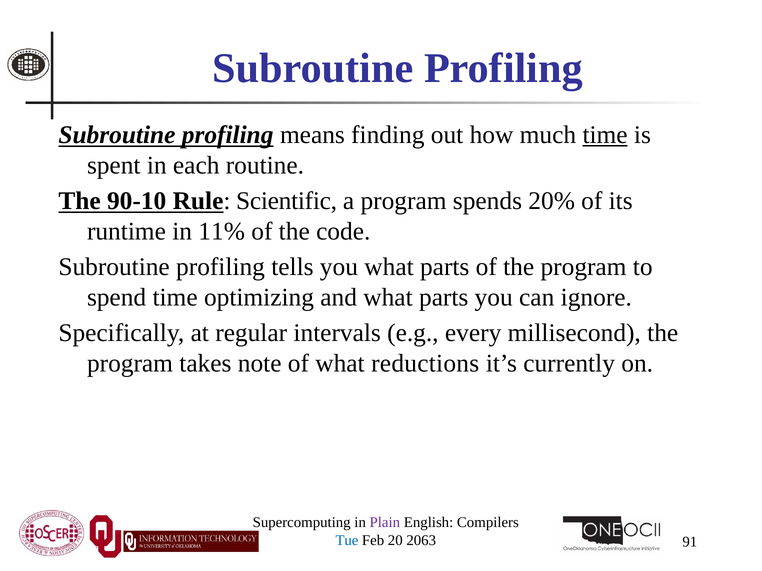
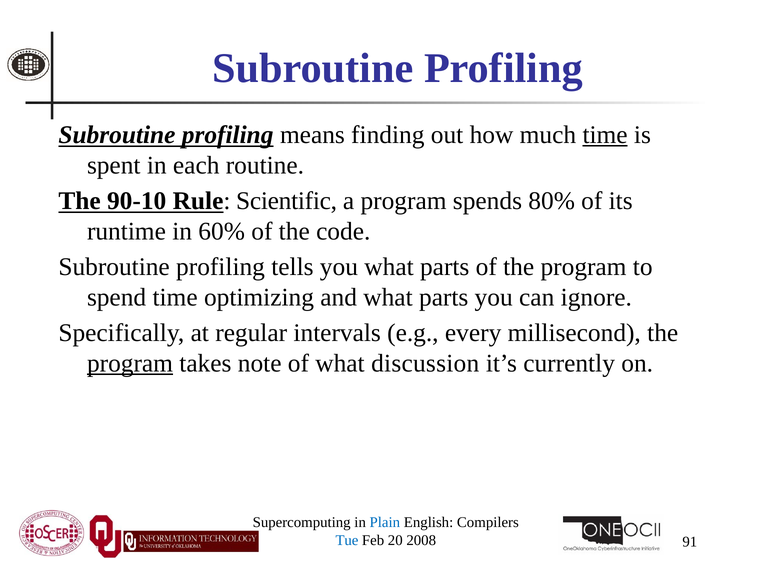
20%: 20% -> 80%
11%: 11% -> 60%
program at (130, 364) underline: none -> present
reductions: reductions -> discussion
Plain colour: purple -> blue
2063: 2063 -> 2008
